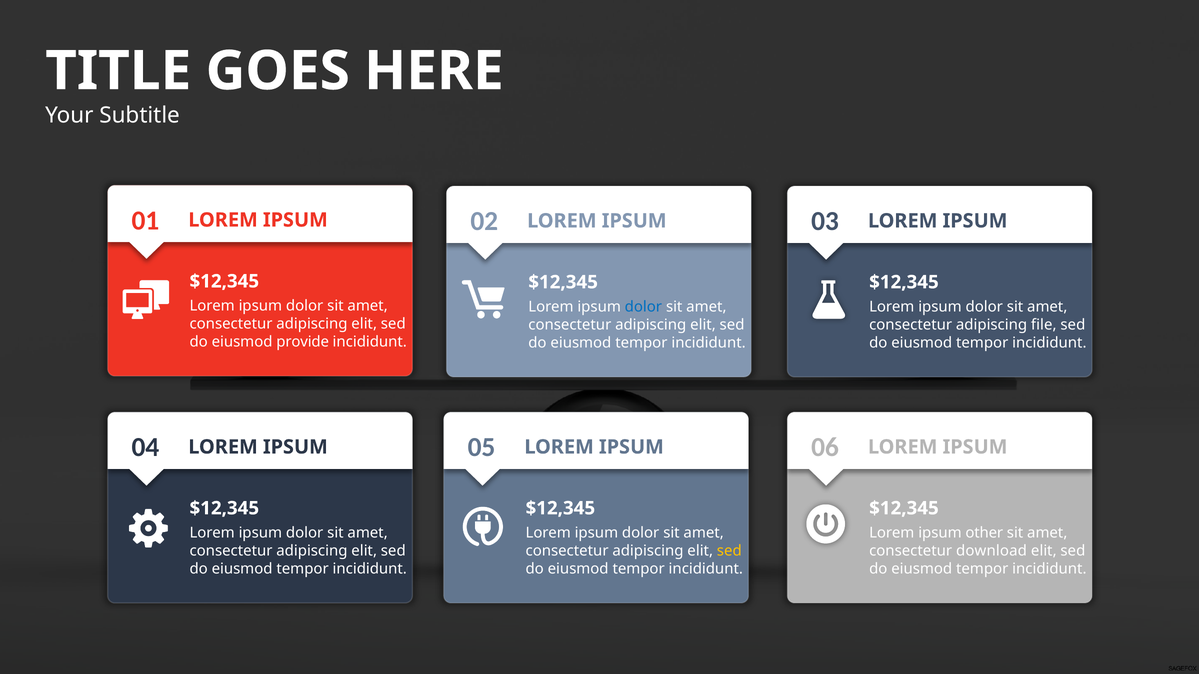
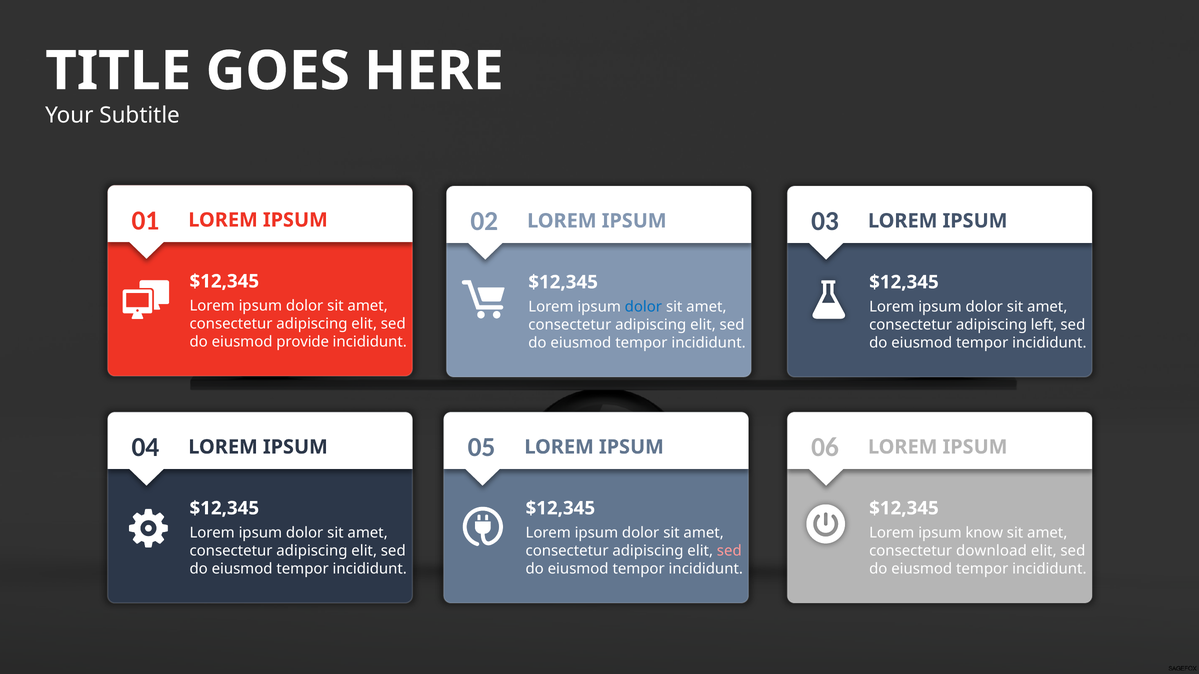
file: file -> left
other: other -> know
sed at (729, 551) colour: yellow -> pink
